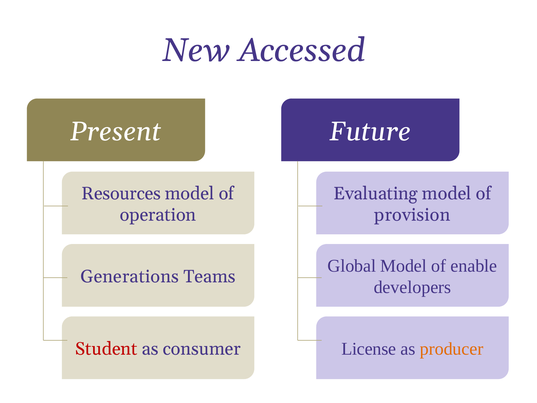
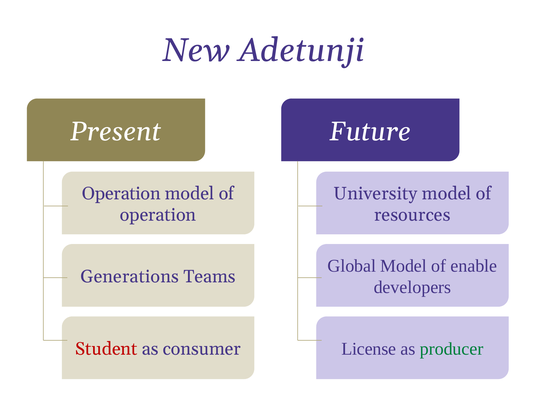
Accessed: Accessed -> Adetunji
Resources at (121, 193): Resources -> Operation
Evaluating: Evaluating -> University
provision: provision -> resources
producer colour: orange -> green
